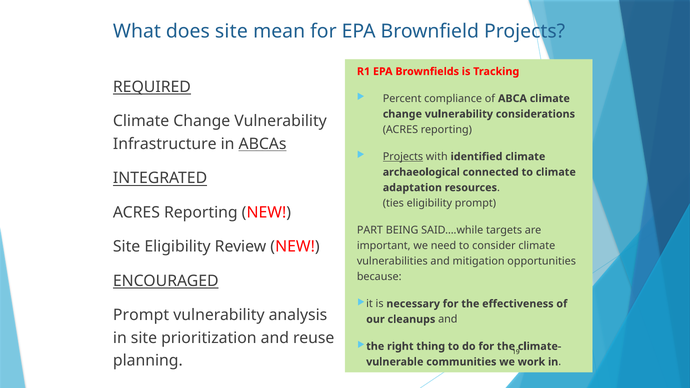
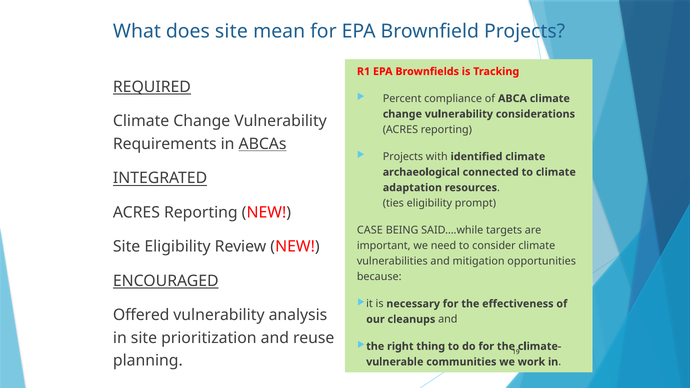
Infrastructure: Infrastructure -> Requirements
Projects at (403, 157) underline: present -> none
PART: PART -> CASE
Prompt at (141, 315): Prompt -> Offered
